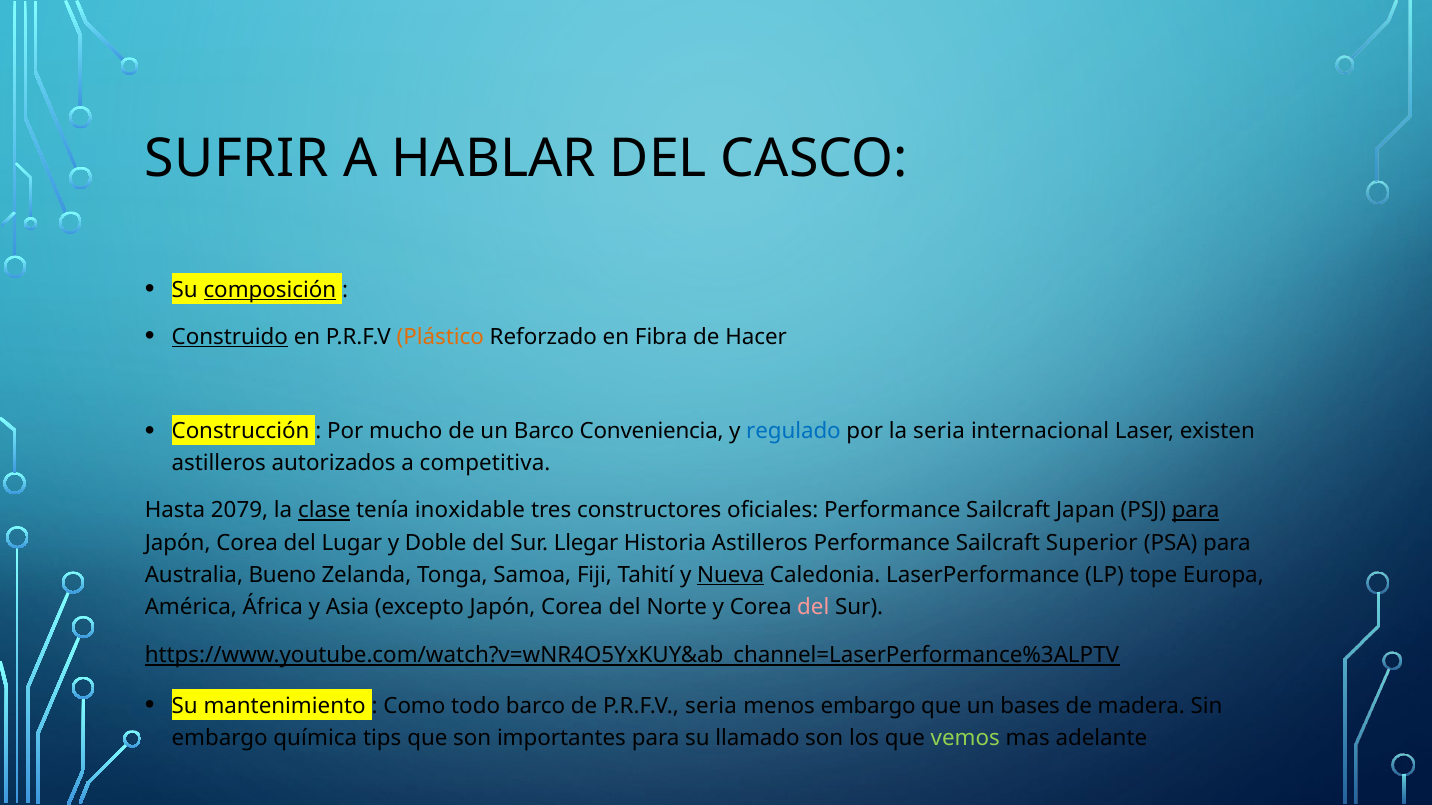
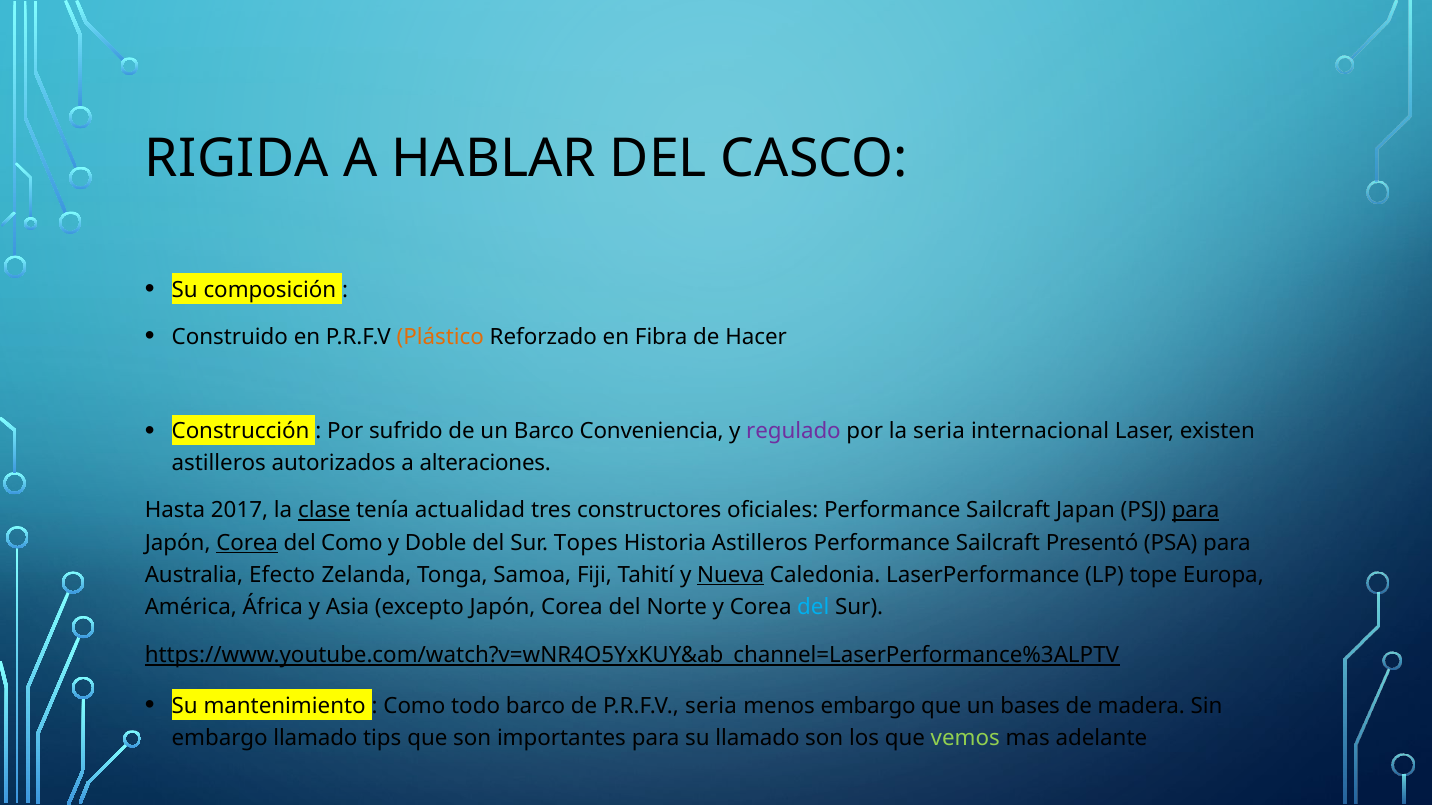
SUFRIR: SUFRIR -> RIGIDA
composición underline: present -> none
Construido underline: present -> none
mucho: mucho -> sufrido
regulado colour: blue -> purple
competitiva: competitiva -> alteraciones
2079: 2079 -> 2017
inoxidable: inoxidable -> actualidad
Corea at (247, 543) underline: none -> present
del Lugar: Lugar -> Como
Llegar: Llegar -> Topes
Superior: Superior -> Presentó
Bueno: Bueno -> Efecto
del at (813, 607) colour: pink -> light blue
embargo química: química -> llamado
